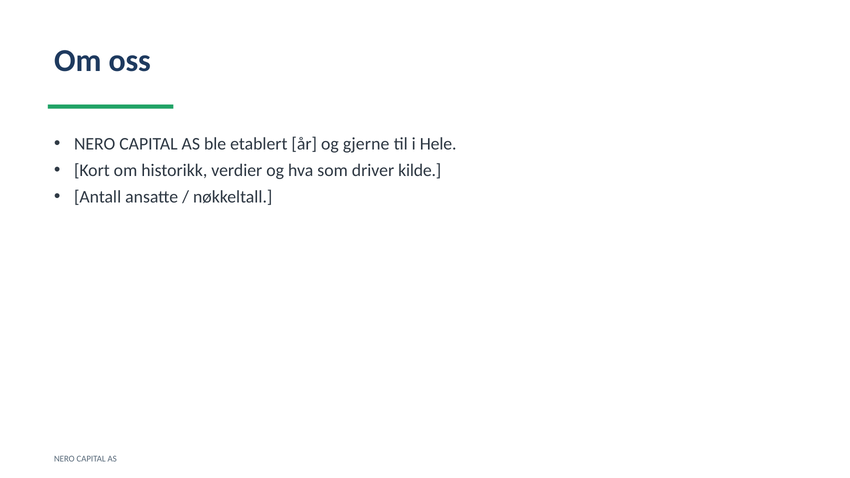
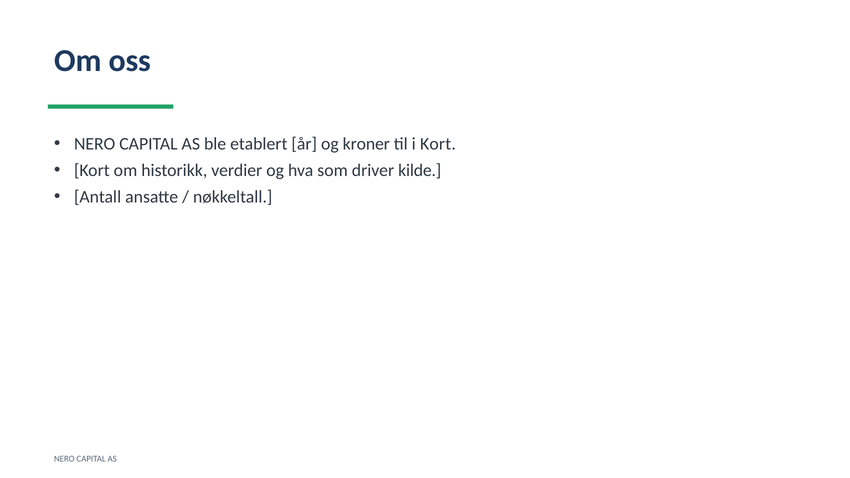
gjerne: gjerne -> kroner
i Hele: Hele -> Kort
